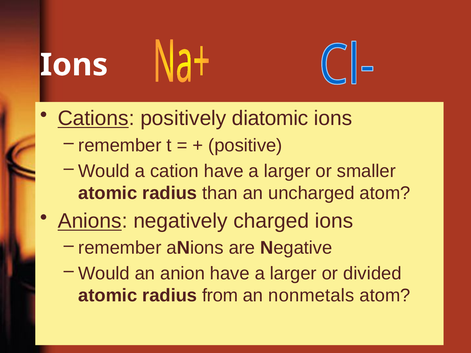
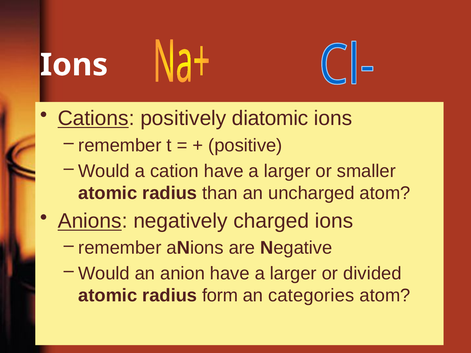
from: from -> form
nonmetals: nonmetals -> categories
